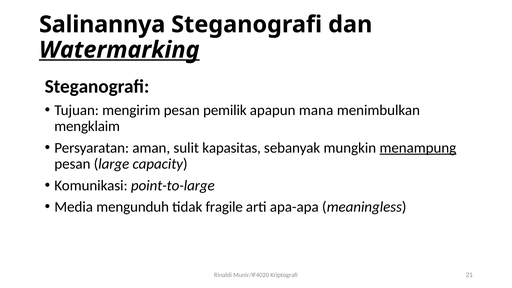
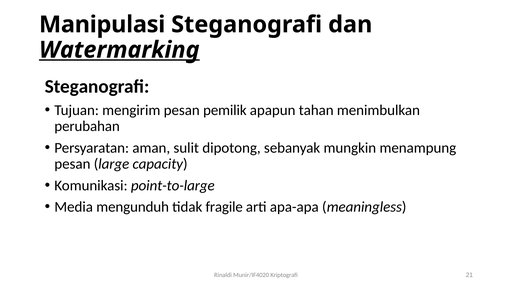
Salinannya: Salinannya -> Manipulasi
mana: mana -> tahan
mengklaim: mengklaim -> perubahan
kapasitas: kapasitas -> dipotong
menampung underline: present -> none
